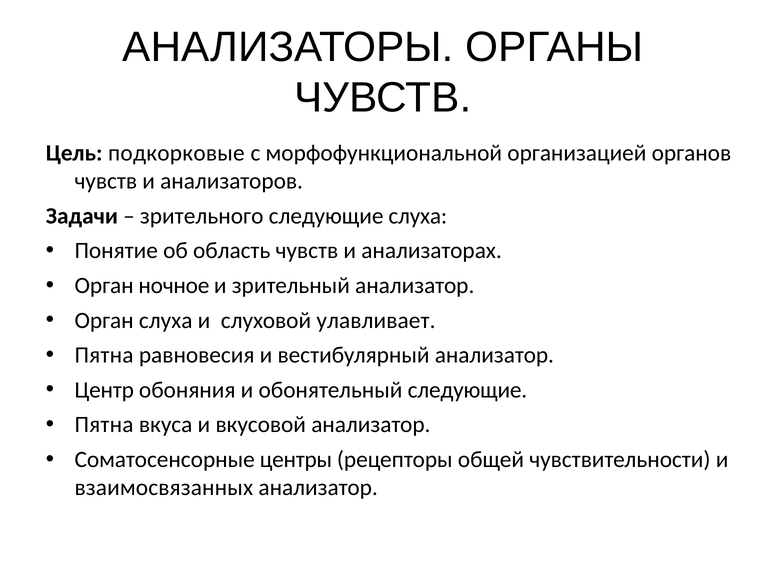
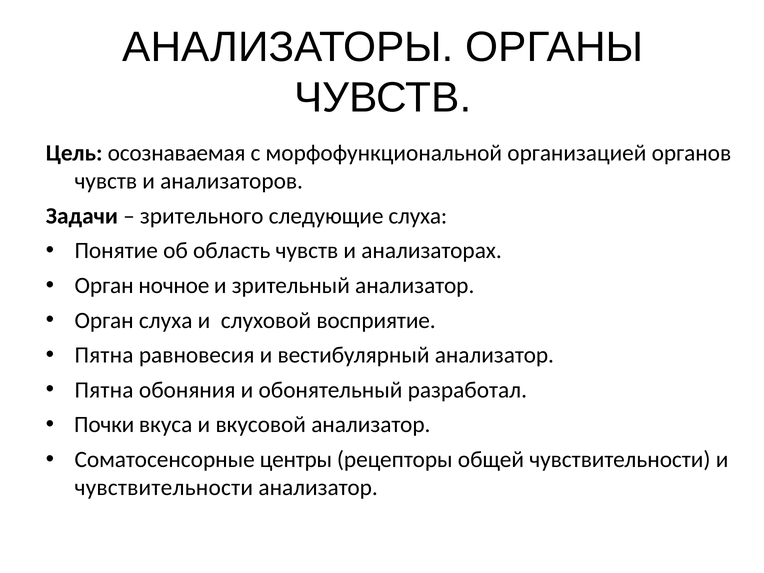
подкорковые: подкорковые -> осознаваемая
улавливает: улавливает -> восприятие
Центр at (104, 390): Центр -> Пятна
обонятельный следующие: следующие -> разработал
Пятна at (104, 425): Пятна -> Почки
взаимосвязанных at (164, 488): взаимосвязанных -> чувствительности
